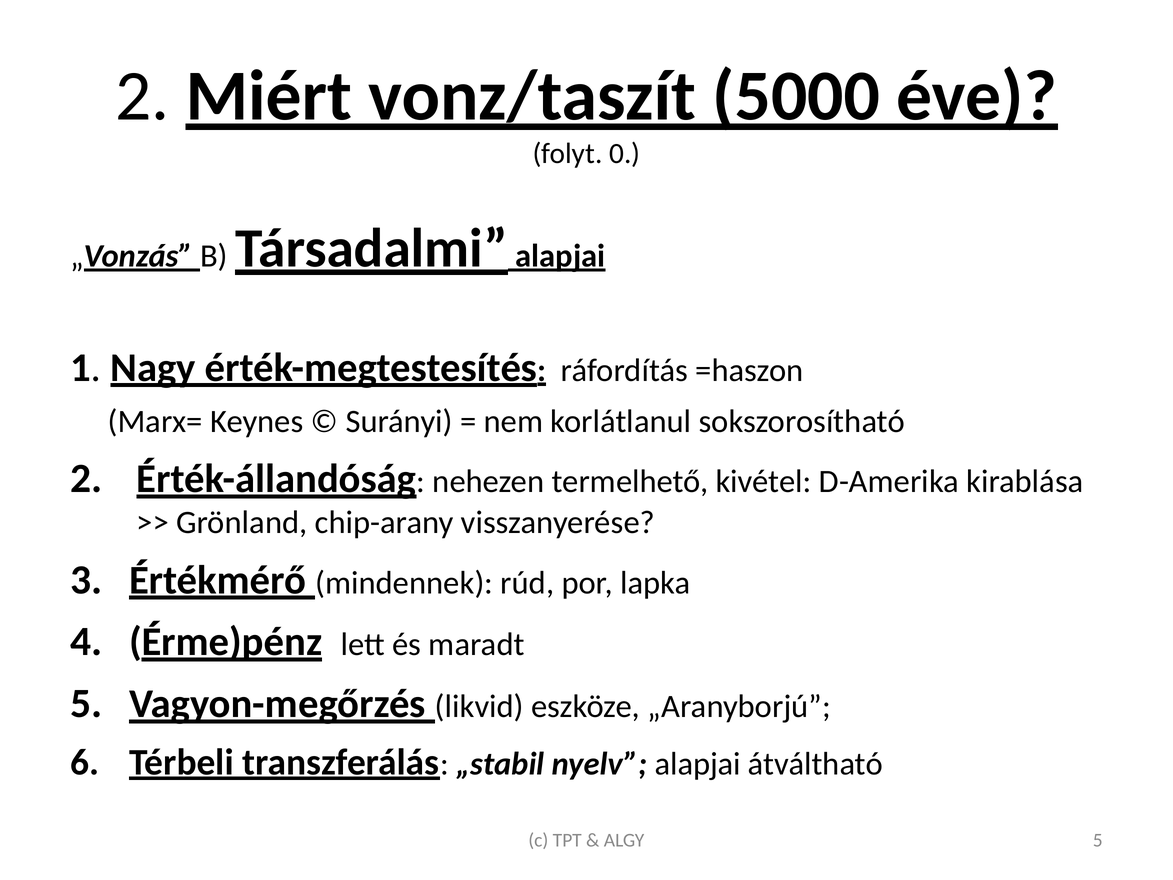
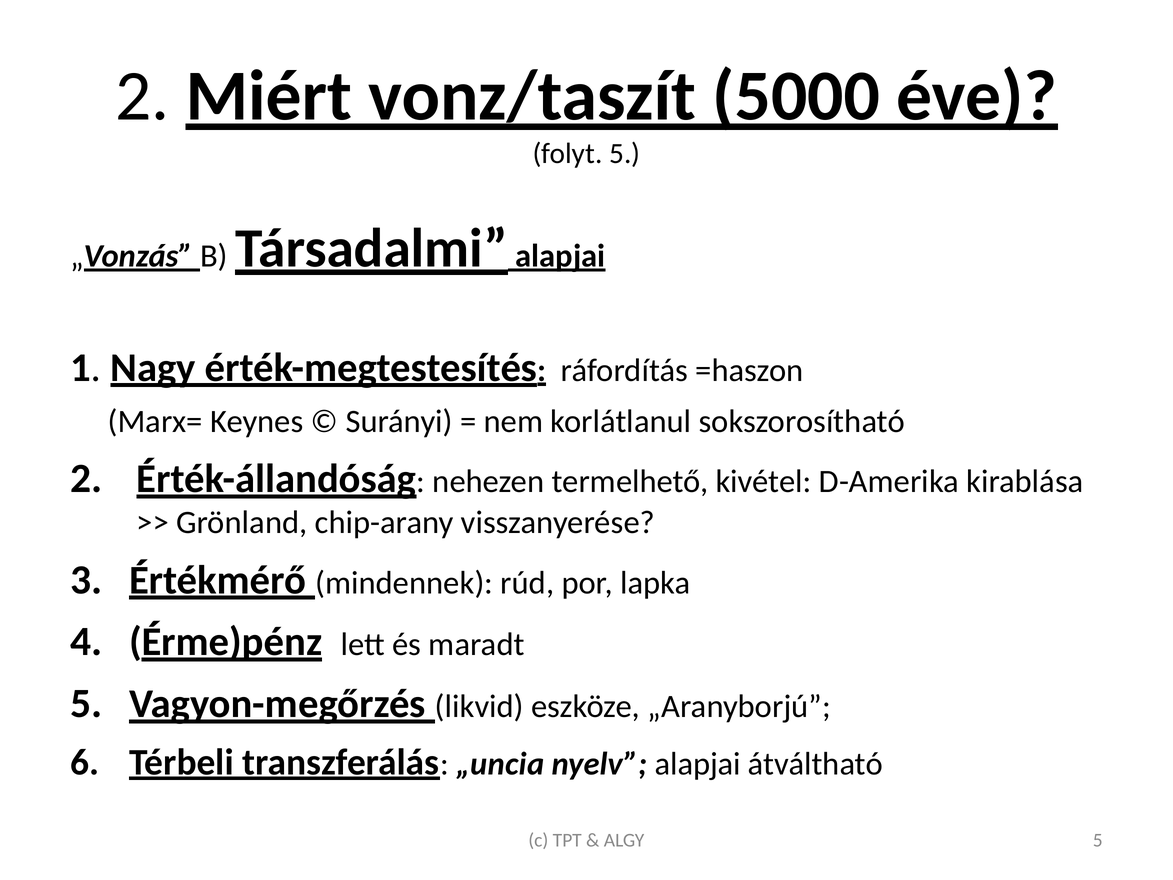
folyt 0: 0 -> 5
„stabil: „stabil -> „uncia
